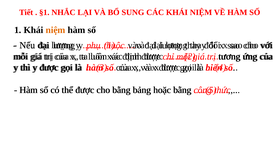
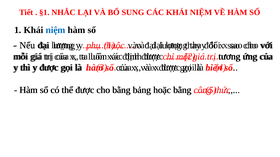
niệm at (55, 30) colour: orange -> blue
